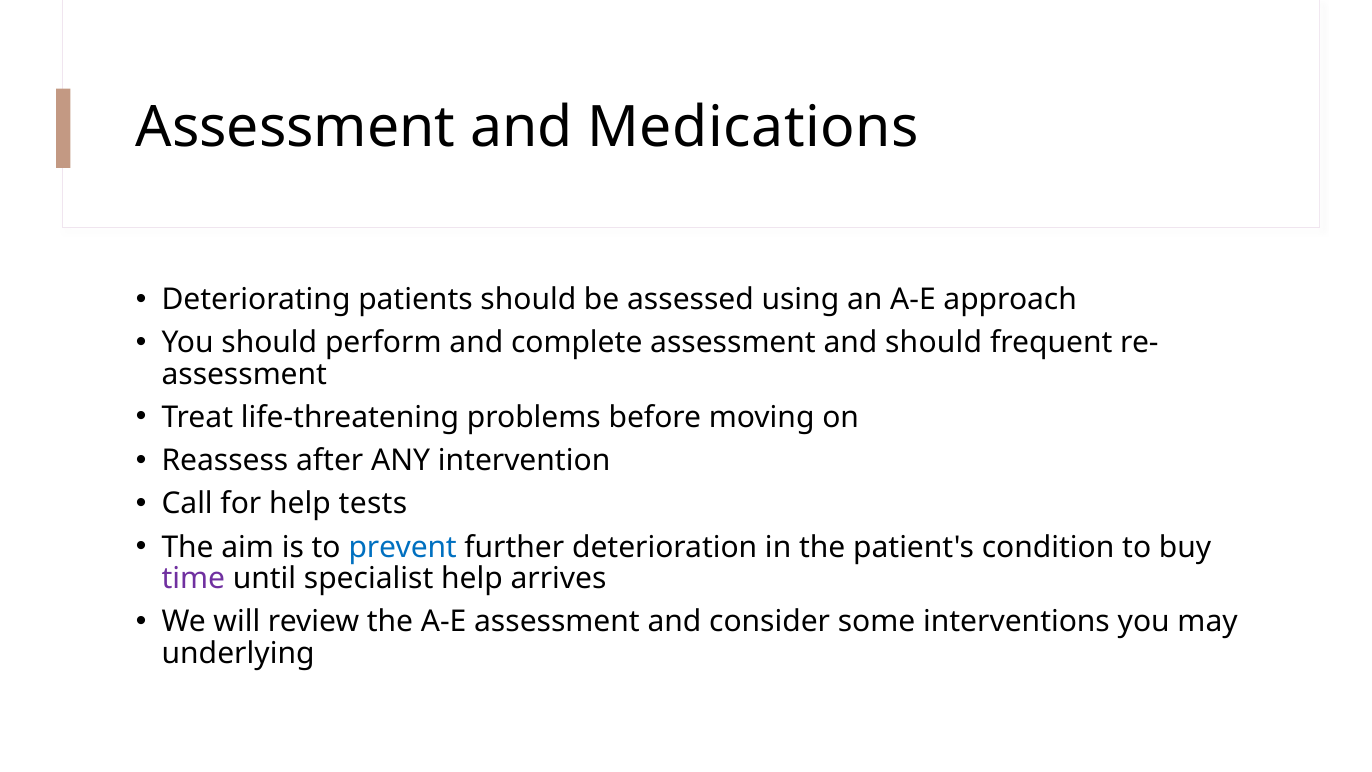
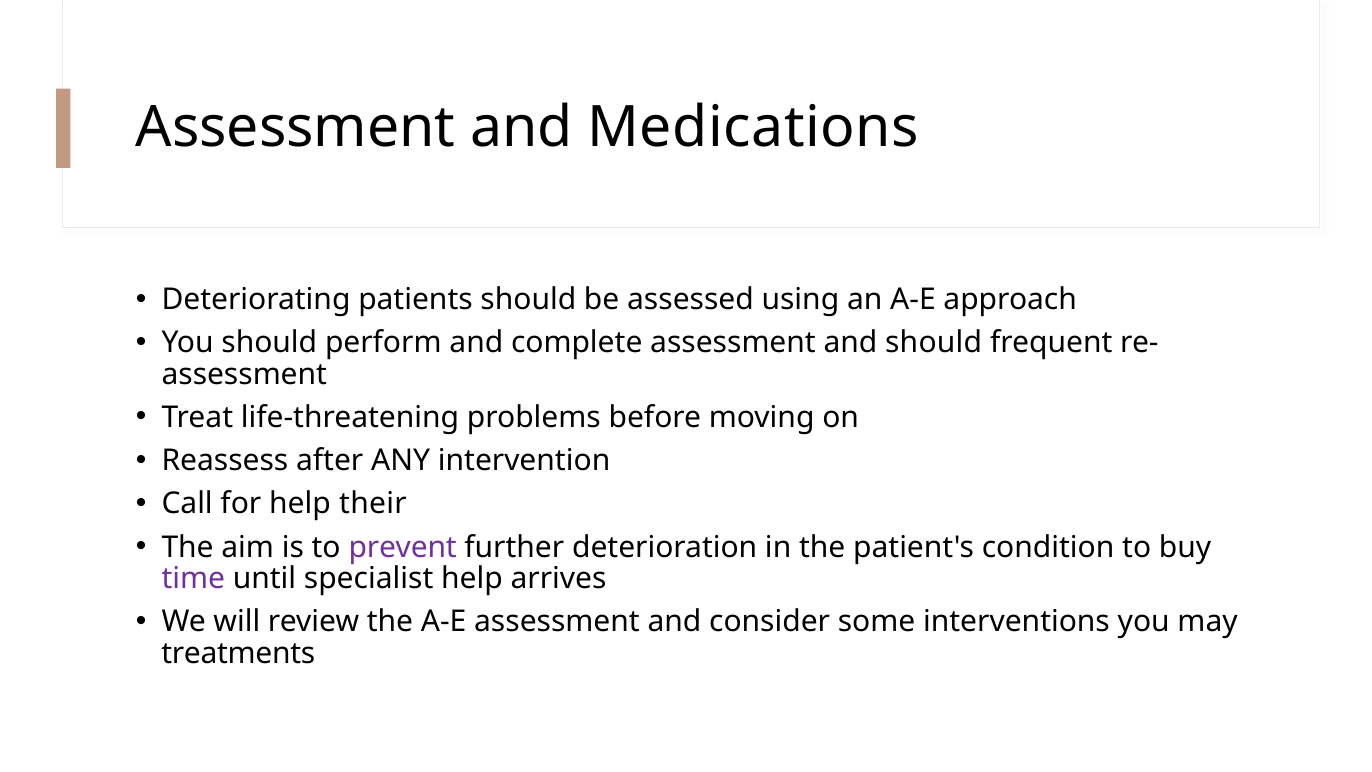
tests: tests -> their
prevent colour: blue -> purple
underlying: underlying -> treatments
